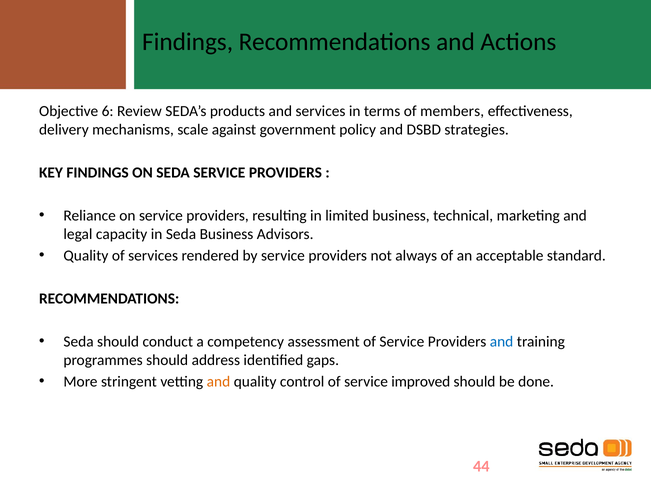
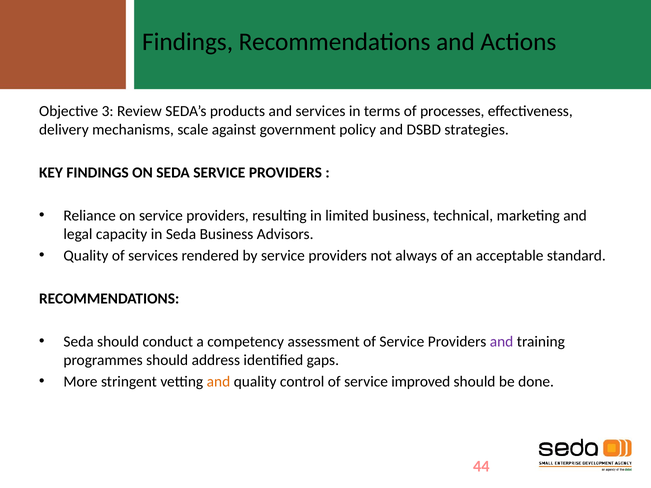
6: 6 -> 3
members: members -> processes
and at (502, 342) colour: blue -> purple
